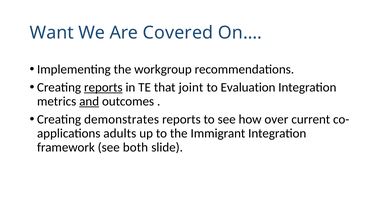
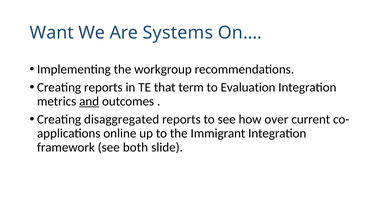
Covered: Covered -> Systems
reports at (103, 87) underline: present -> none
joint: joint -> term
demonstrates: demonstrates -> disaggregated
adults: adults -> online
